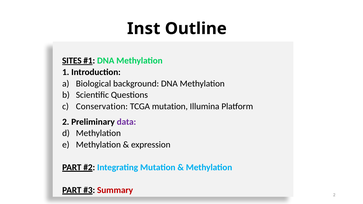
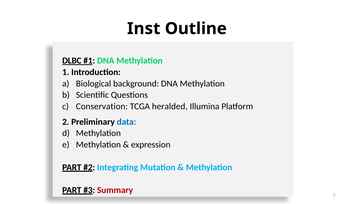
SITES: SITES -> DLBC
TCGA mutation: mutation -> heralded
data colour: purple -> blue
